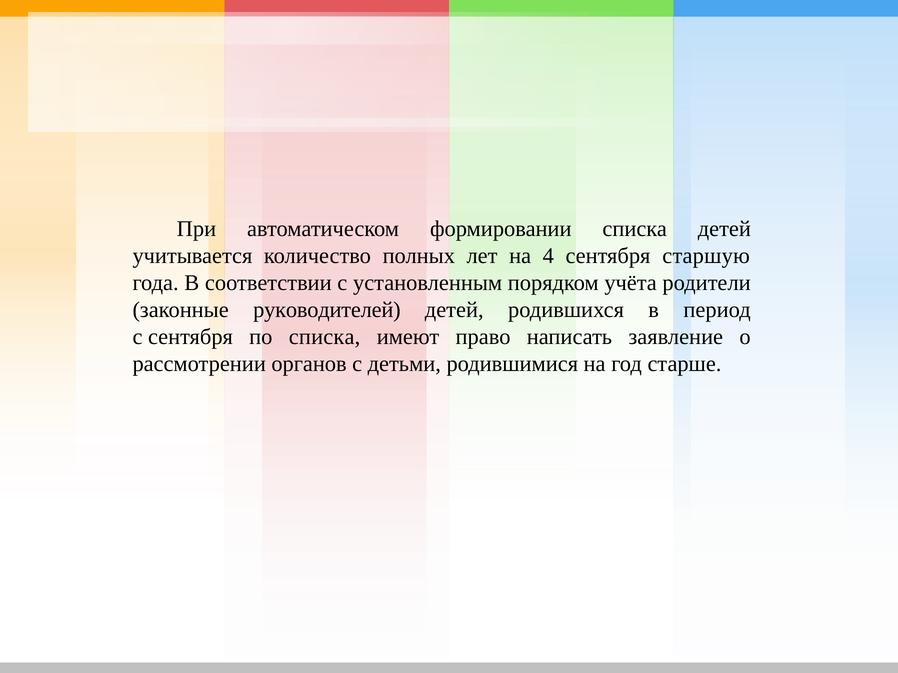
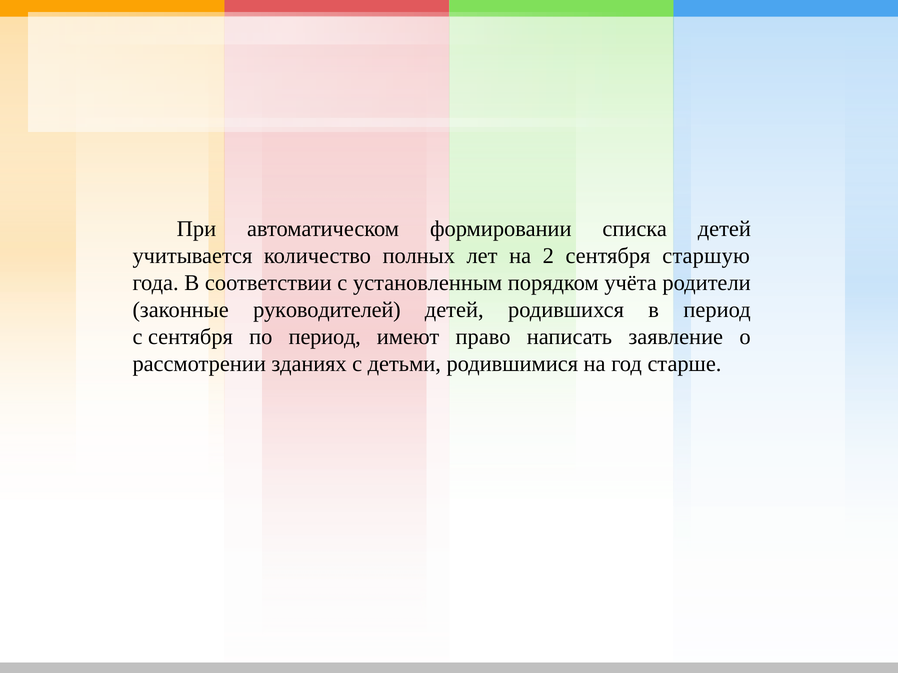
4: 4 -> 2
по списка: списка -> период
органов: органов -> зданиях
